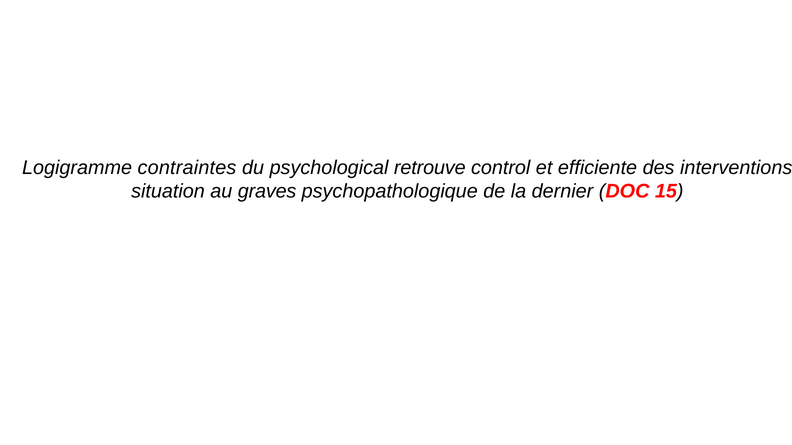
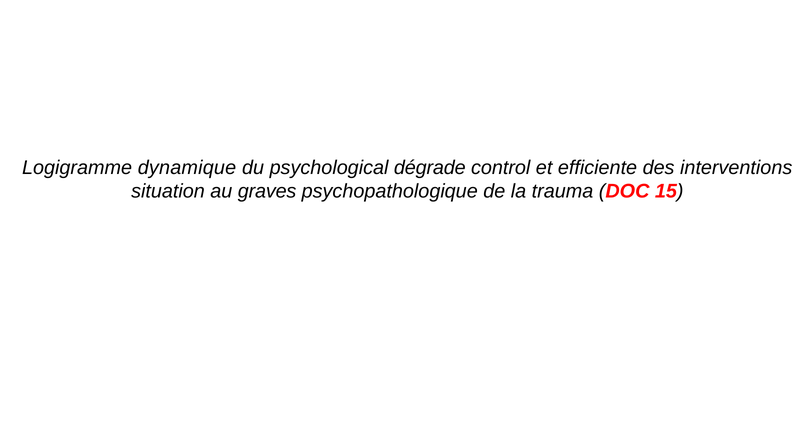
contraintes: contraintes -> dynamique
retrouve: retrouve -> dégrade
dernier: dernier -> trauma
